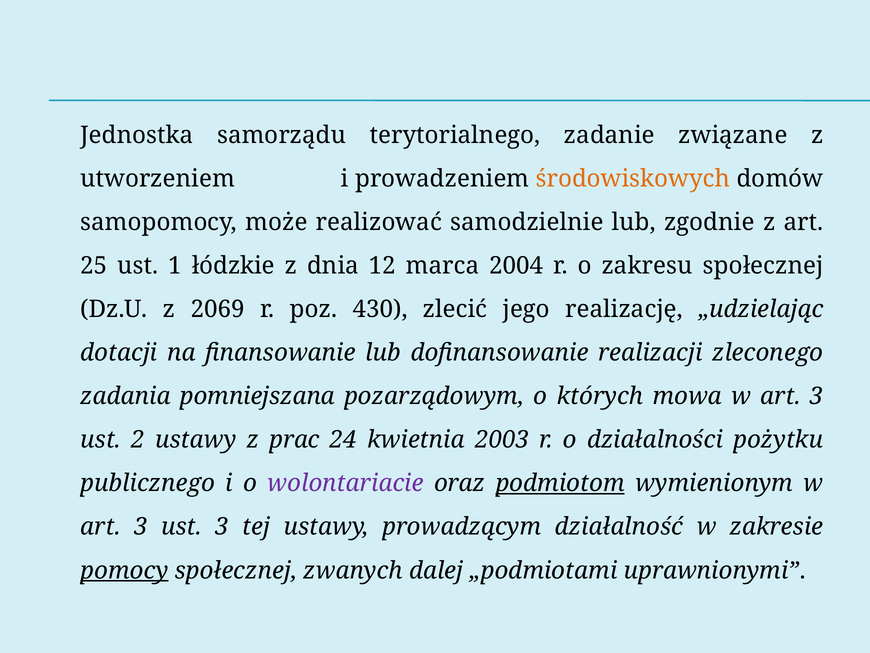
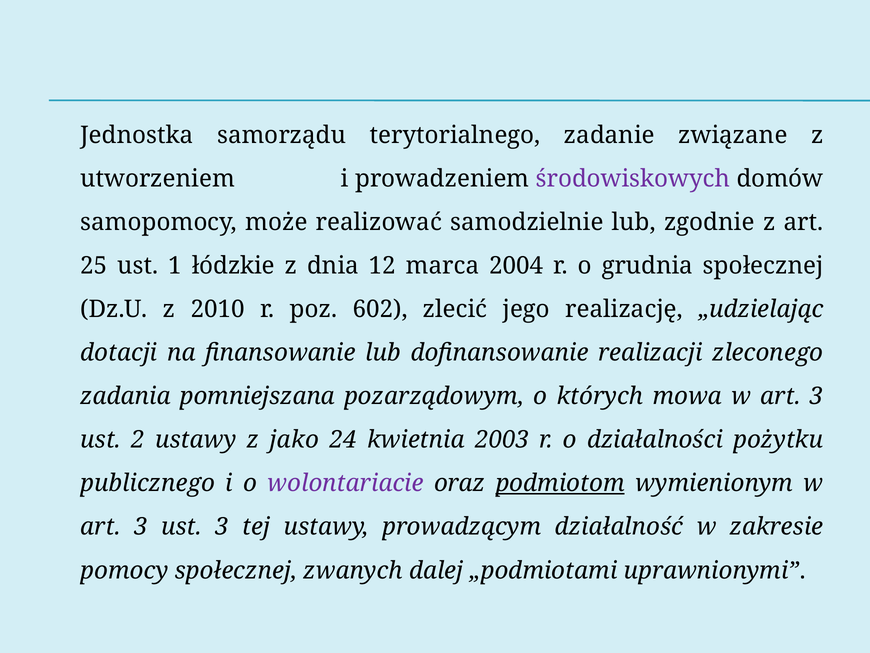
środowiskowych colour: orange -> purple
zakresu: zakresu -> grudnia
2069: 2069 -> 2010
430: 430 -> 602
prac: prac -> jako
pomocy underline: present -> none
